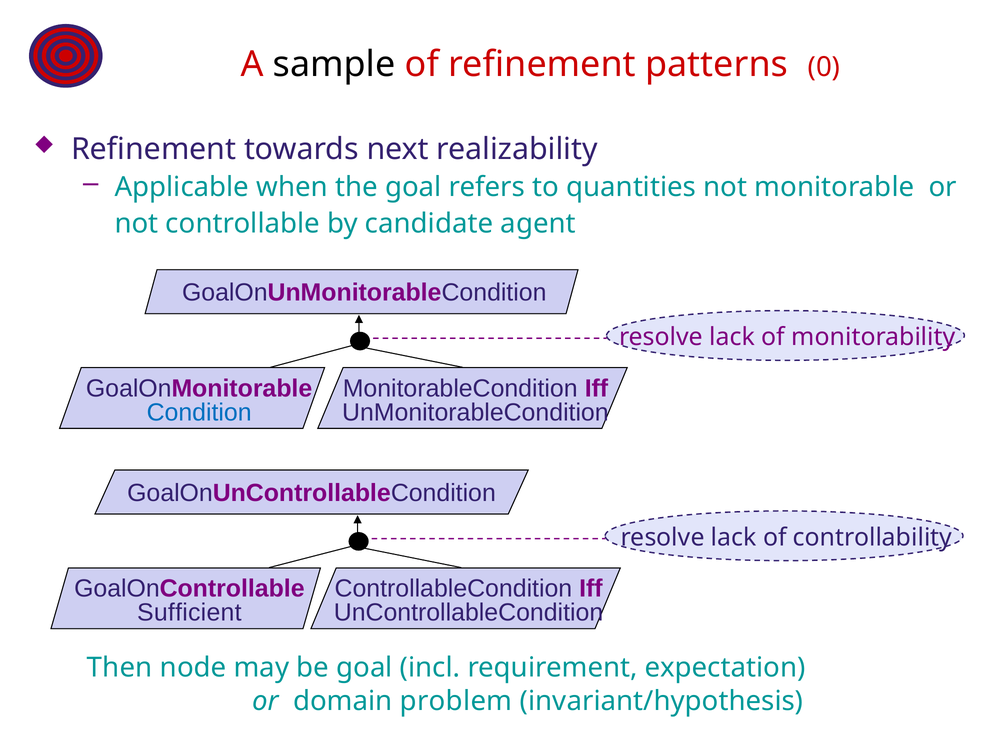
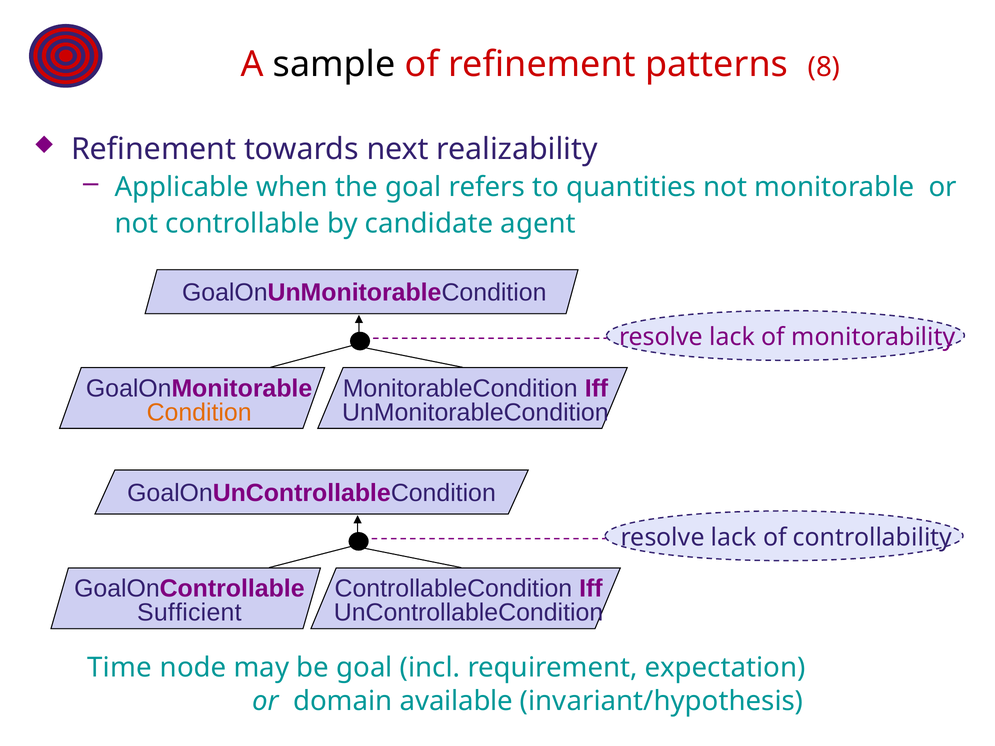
0: 0 -> 8
Condition colour: blue -> orange
Then: Then -> Time
problem: problem -> available
